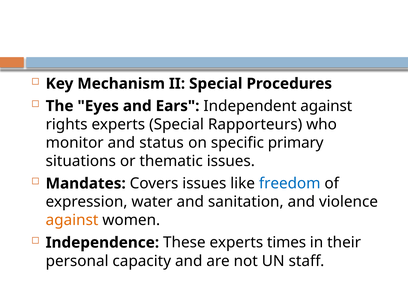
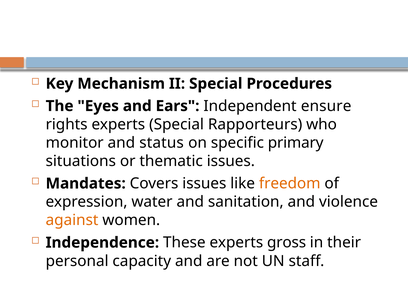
Independent against: against -> ensure
freedom colour: blue -> orange
times: times -> gross
